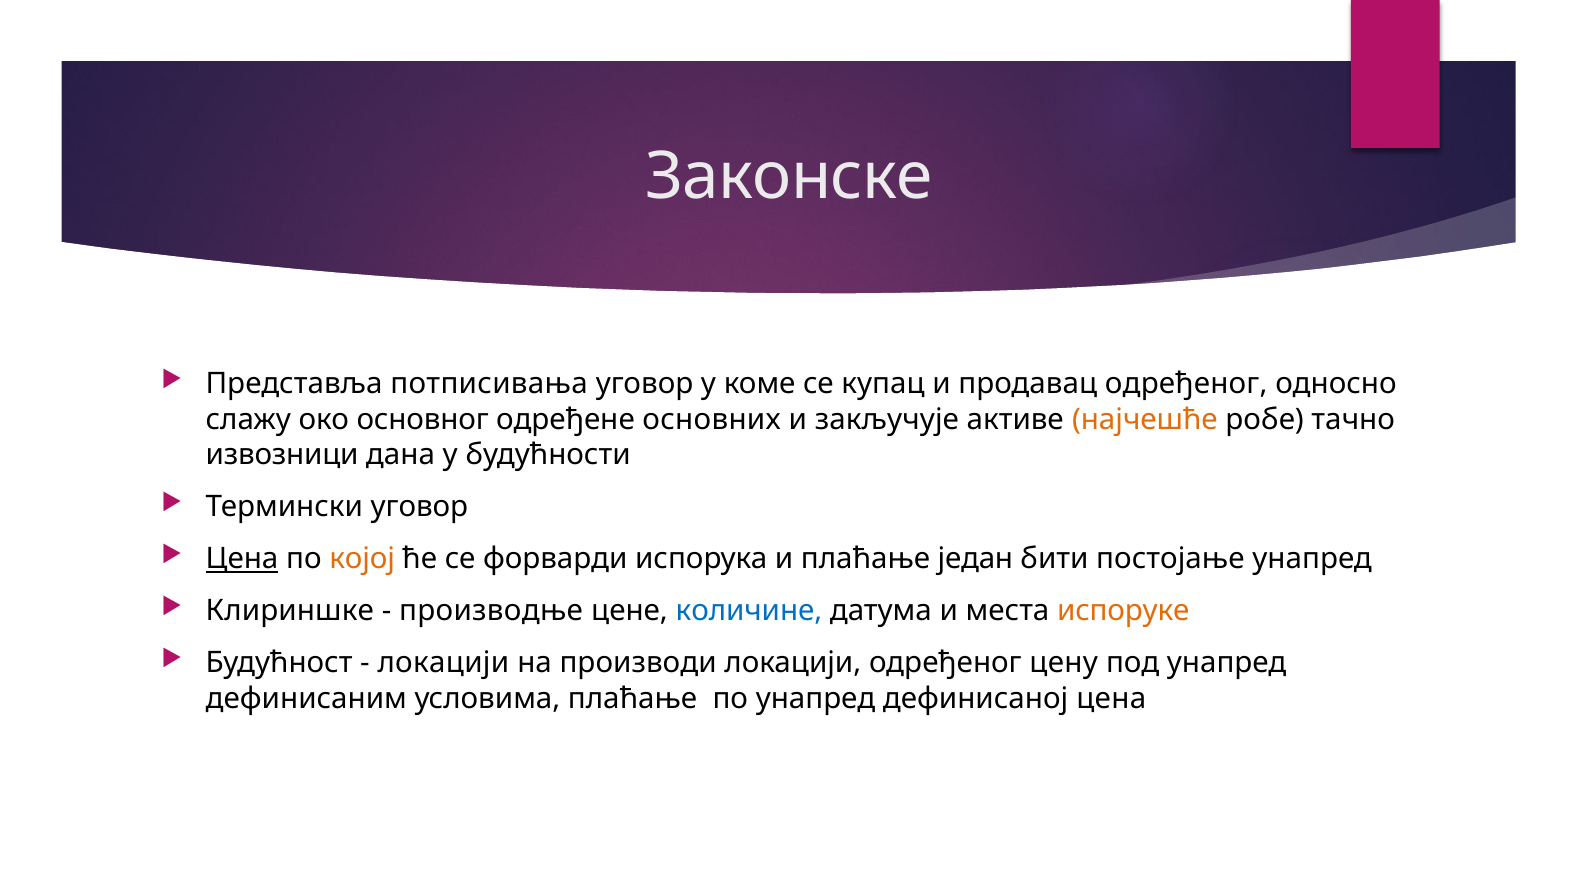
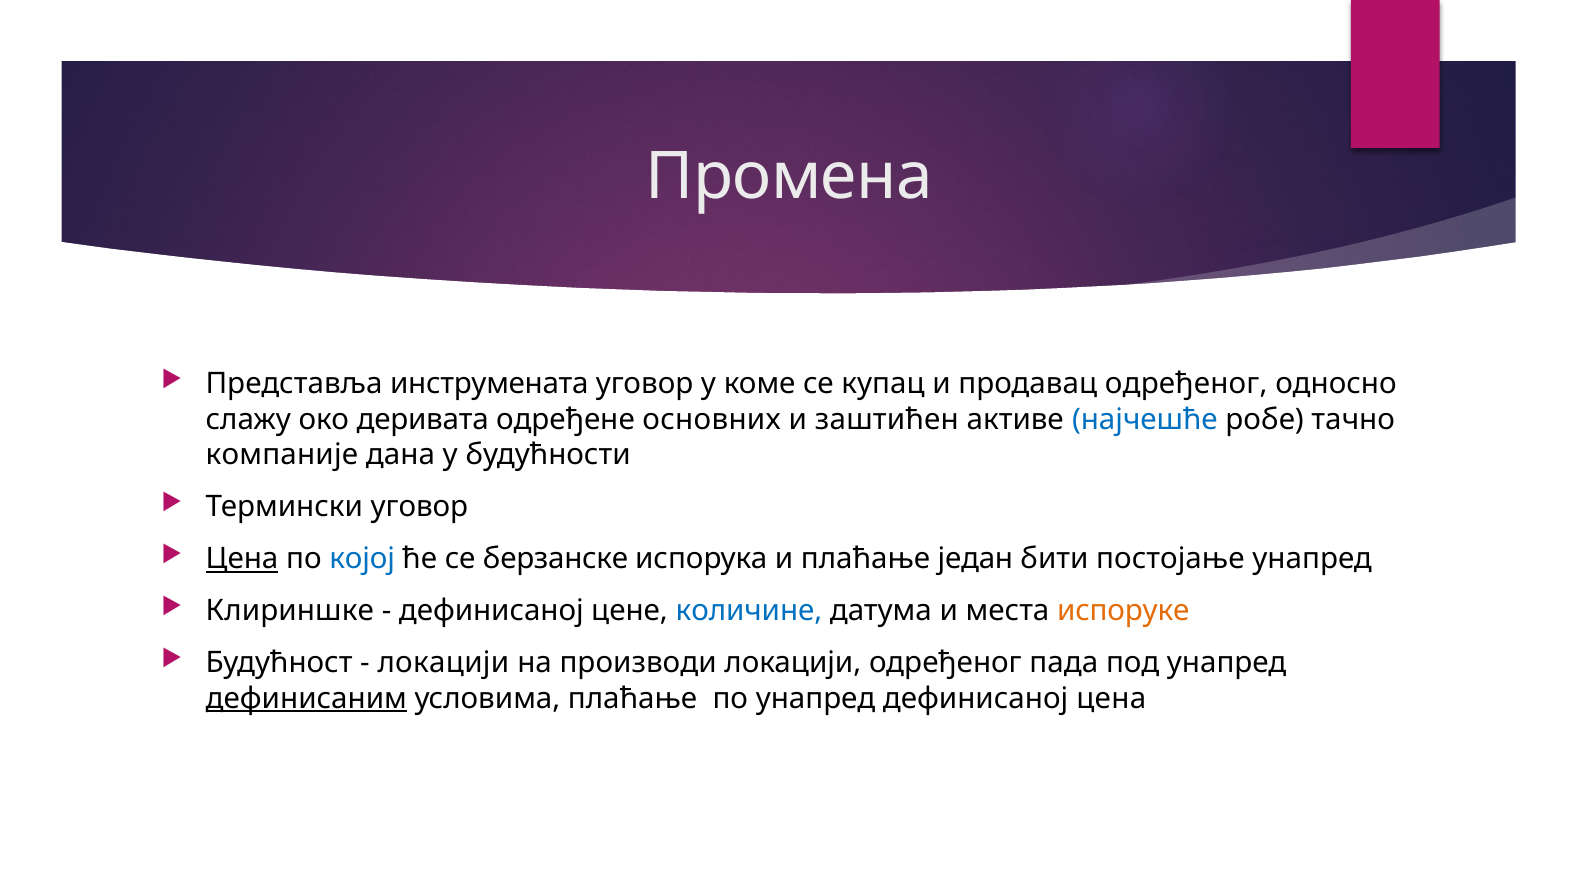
Законске: Законске -> Промена
потписивања: потписивања -> инструмената
основног: основног -> деривата
закључује: закључује -> заштићен
најчешће colour: orange -> blue
извозници: извозници -> компаније
којој colour: orange -> blue
форварди: форварди -> берзанске
производње at (491, 611): производње -> дефинисаној
цену: цену -> пада
дефинисаним underline: none -> present
